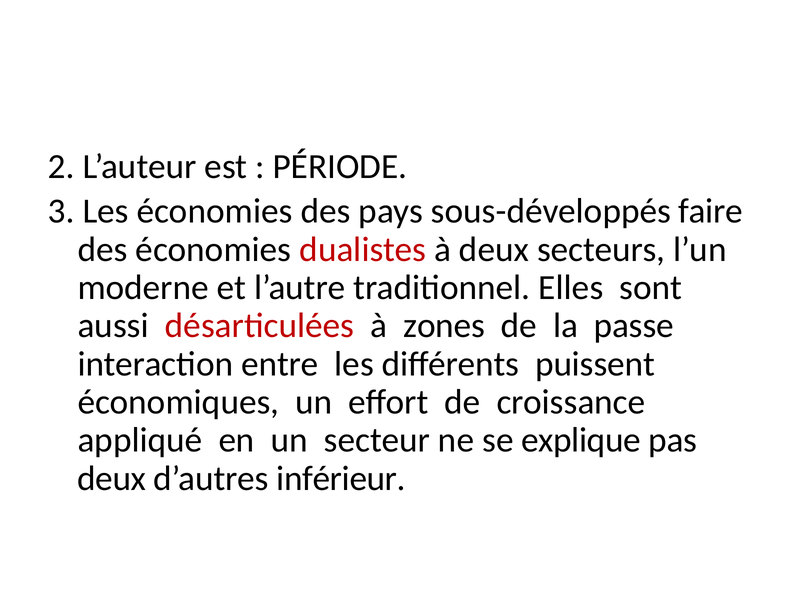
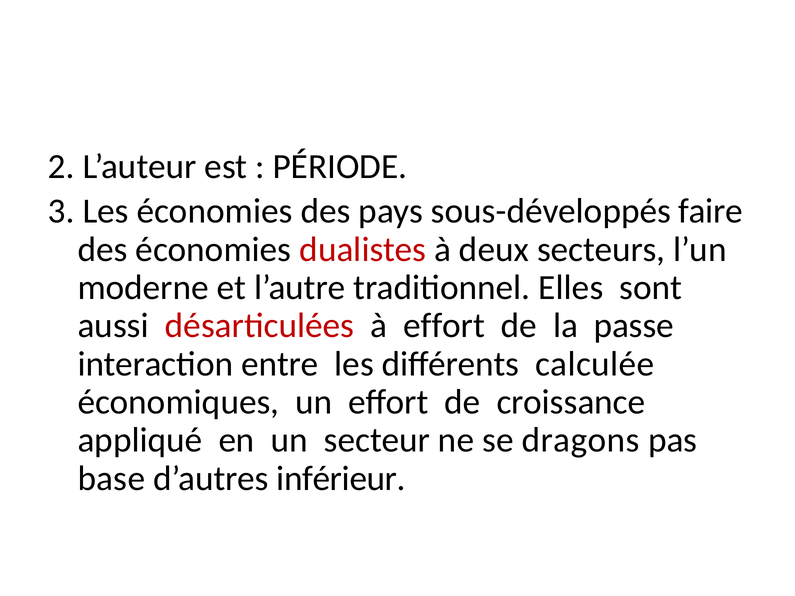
à zones: zones -> effort
puissent: puissent -> calculée
explique: explique -> dragons
deux at (112, 479): deux -> base
